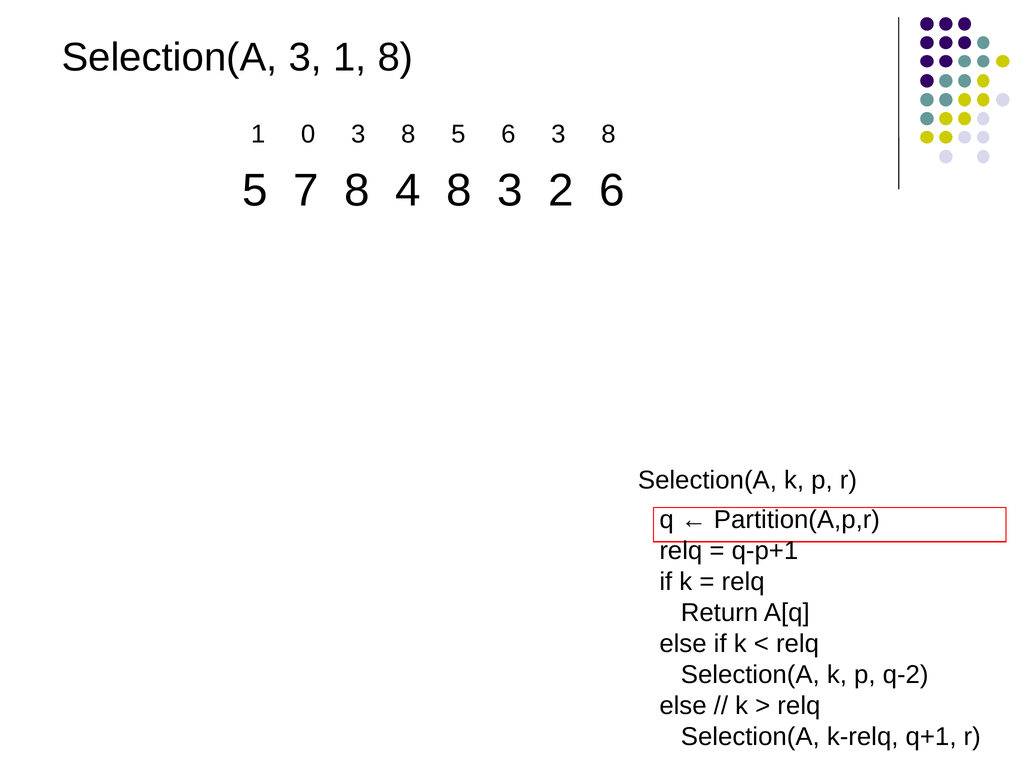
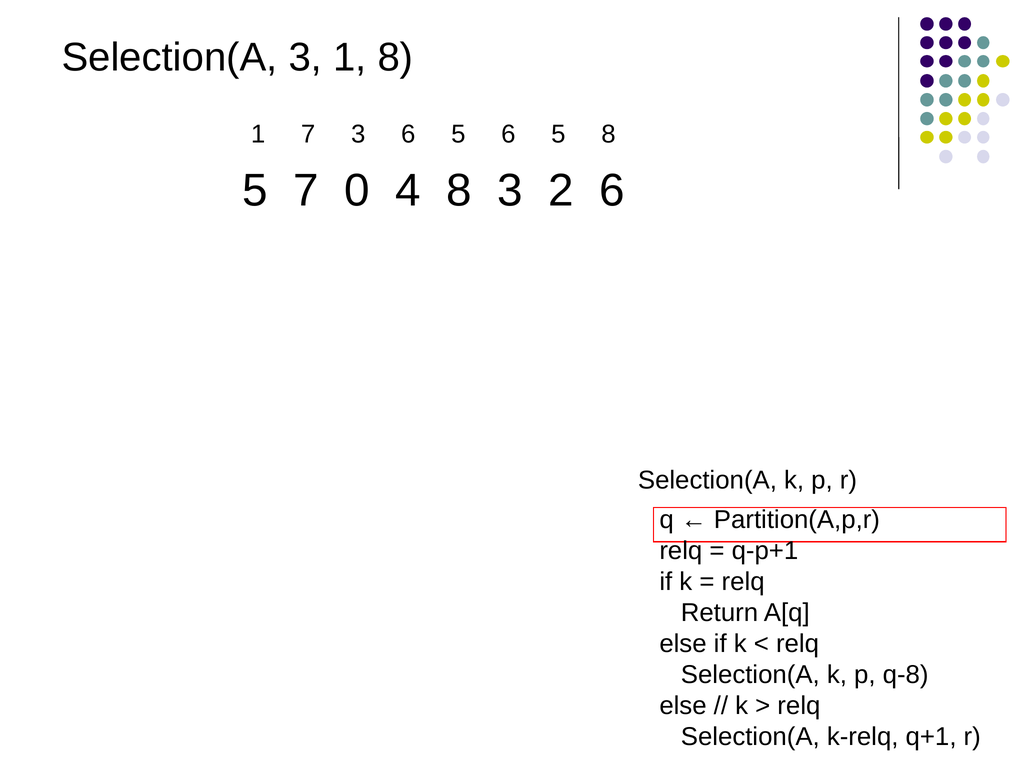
1 0: 0 -> 7
8 at (408, 134): 8 -> 6
5 6 3: 3 -> 5
7 8: 8 -> 0
q-2: q-2 -> q-8
